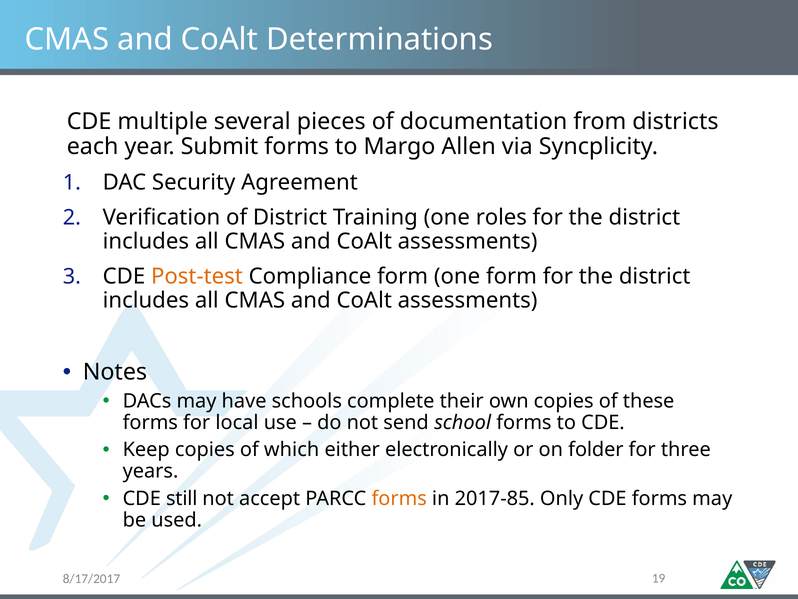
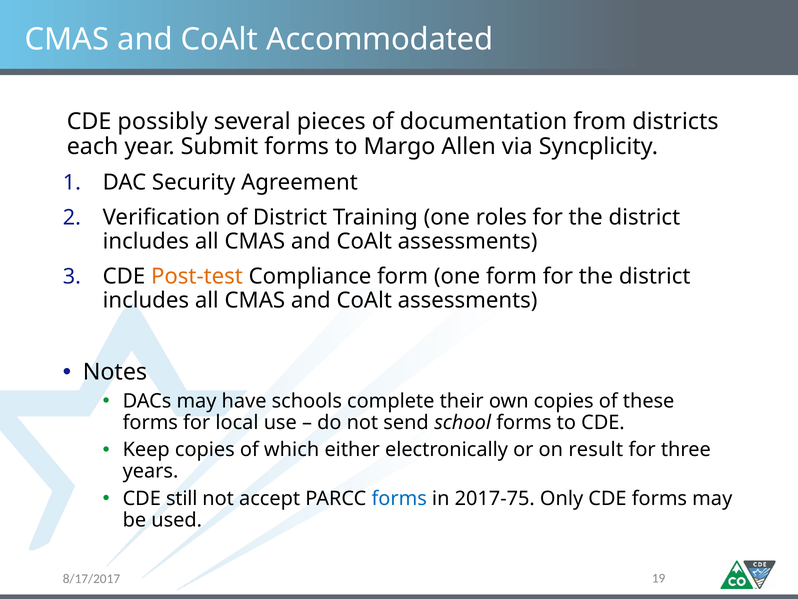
Determinations: Determinations -> Accommodated
multiple: multiple -> possibly
folder: folder -> result
forms at (399, 498) colour: orange -> blue
2017-85: 2017-85 -> 2017-75
